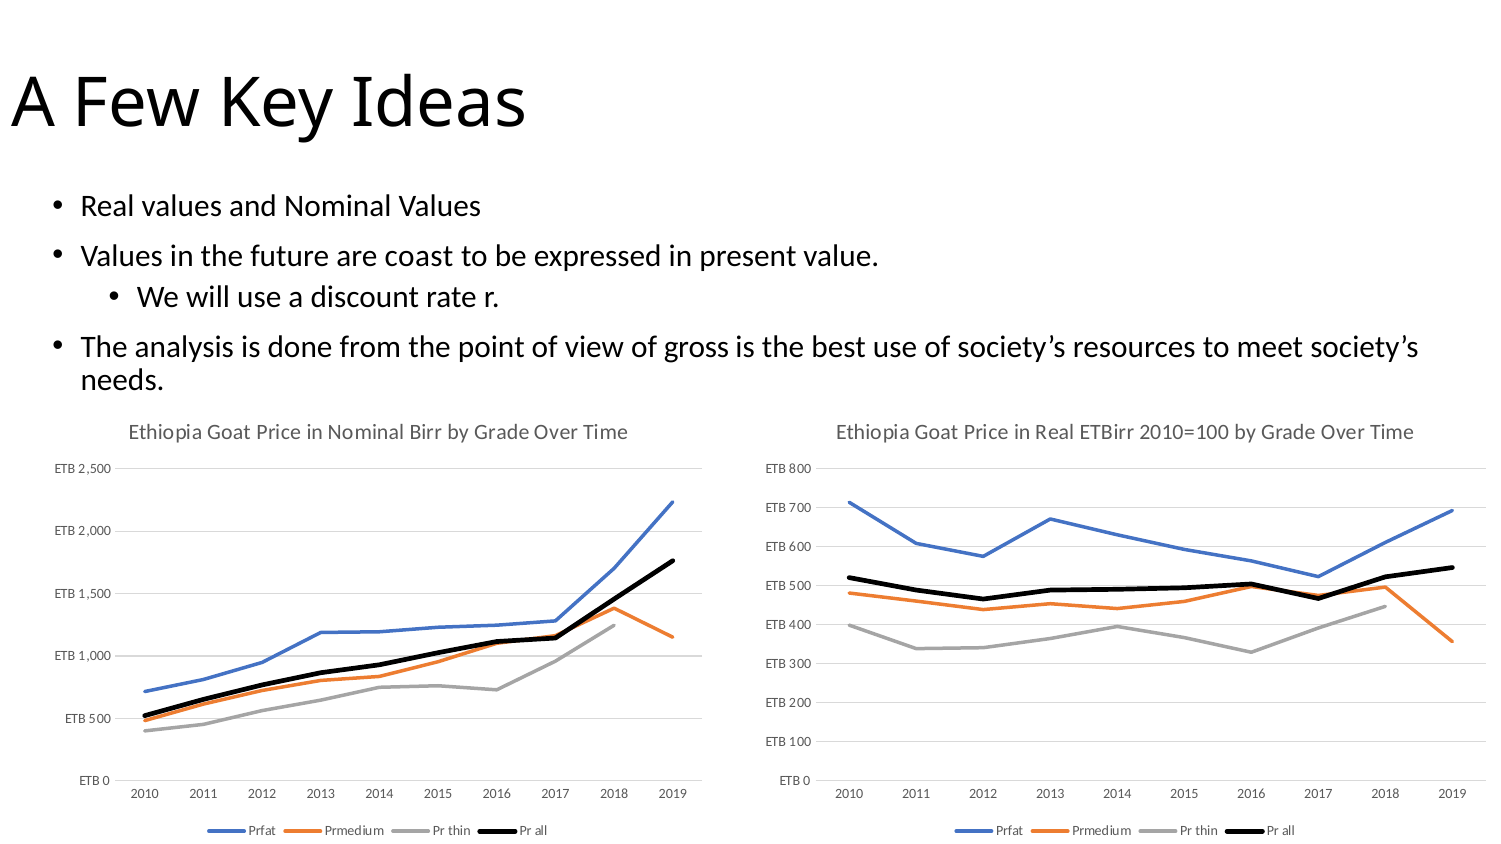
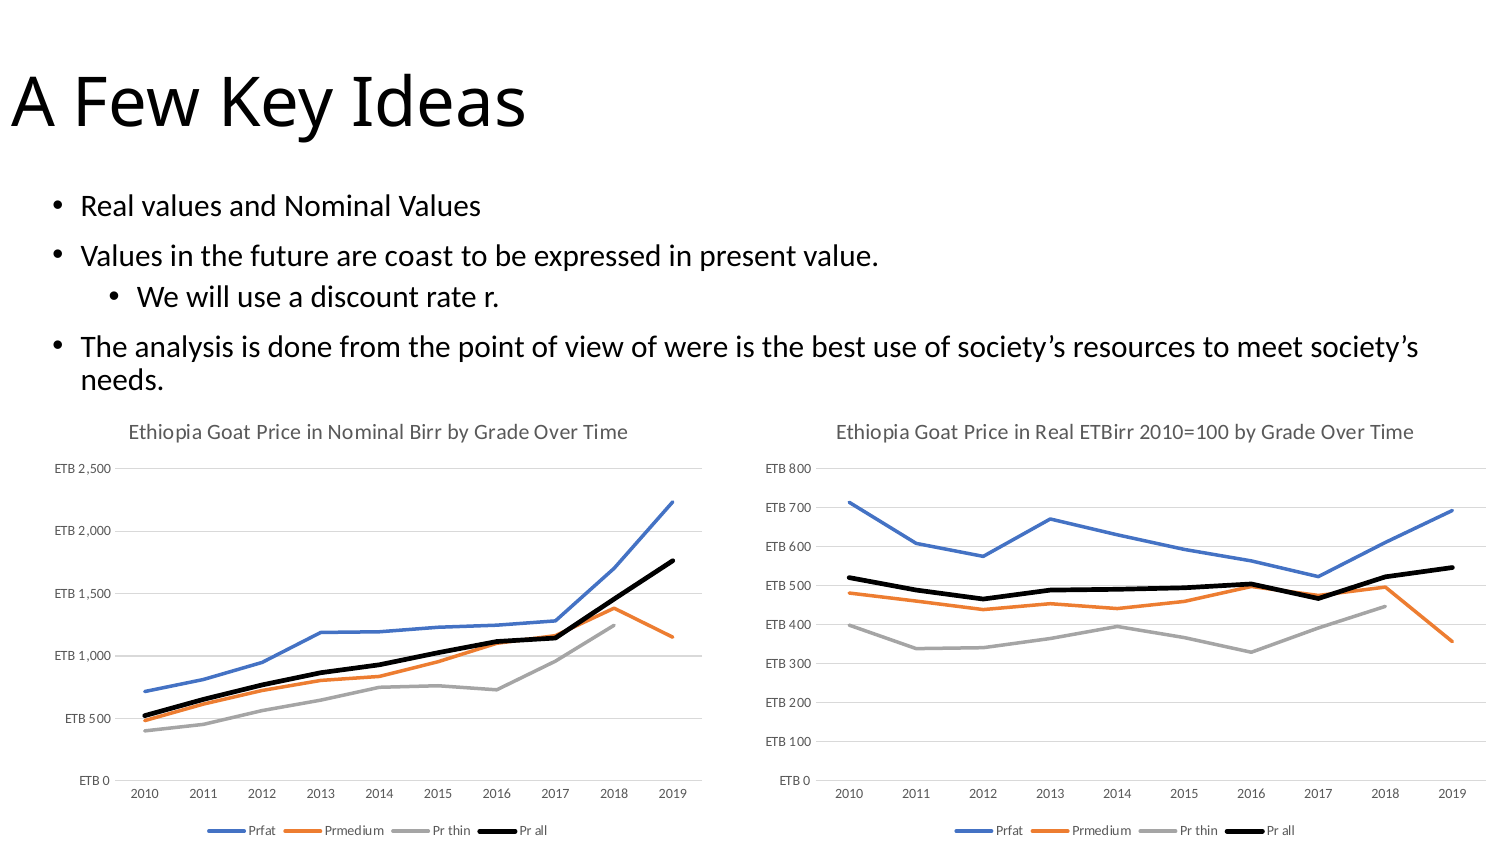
gross: gross -> were
